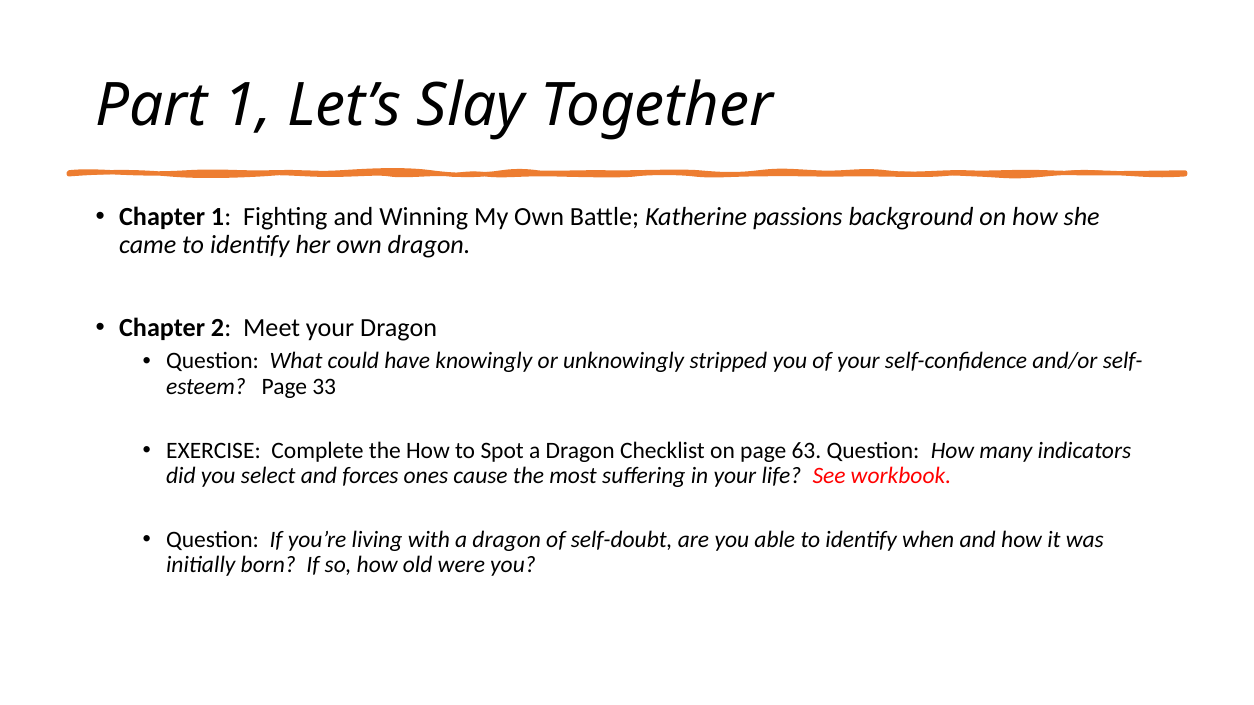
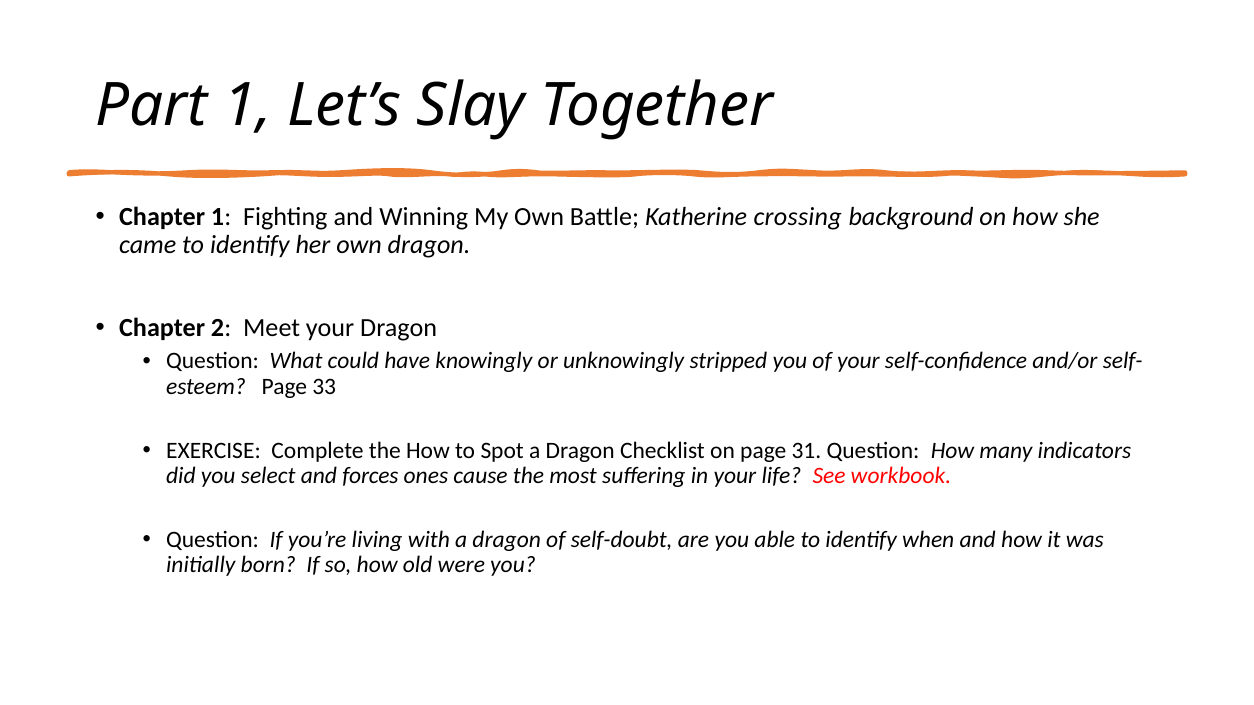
passions: passions -> crossing
63: 63 -> 31
